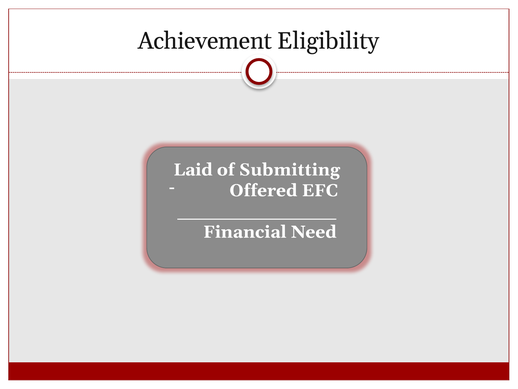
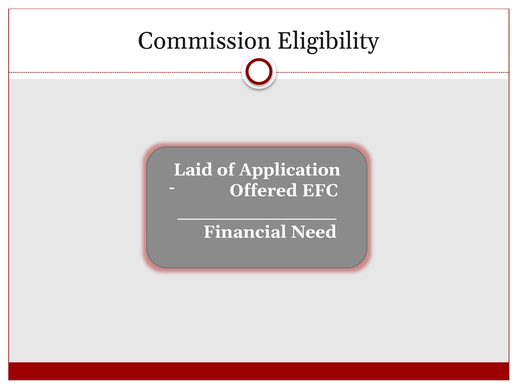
Achievement: Achievement -> Commission
Submitting: Submitting -> Application
